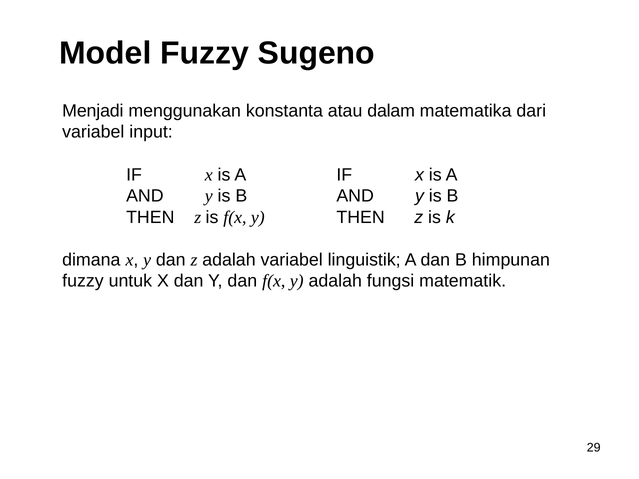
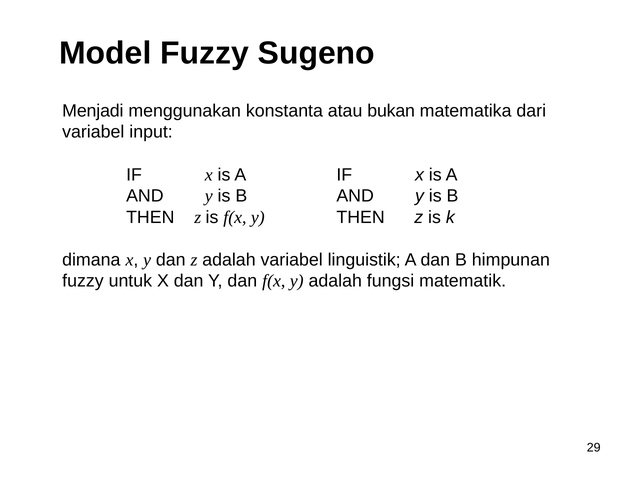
dalam: dalam -> bukan
